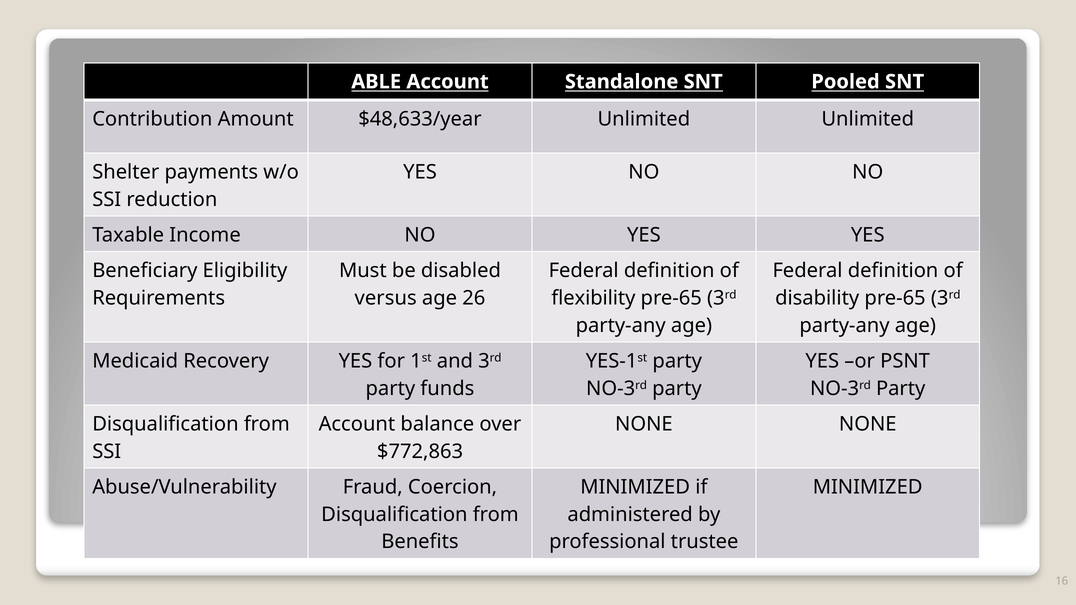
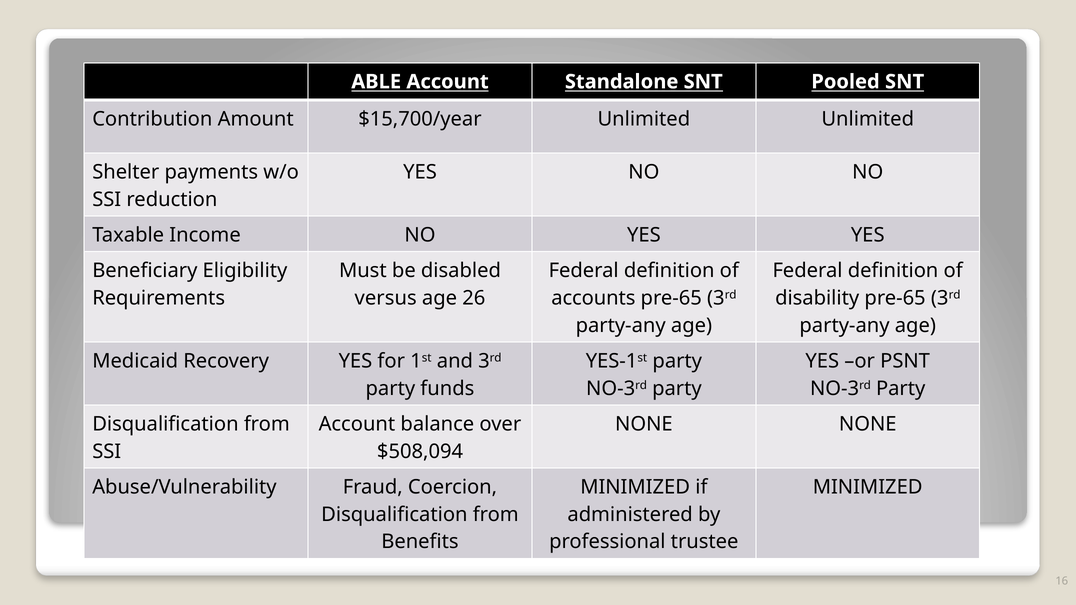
$48,633/year: $48,633/year -> $15,700/year
flexibility: flexibility -> accounts
$772,863: $772,863 -> $508,094
